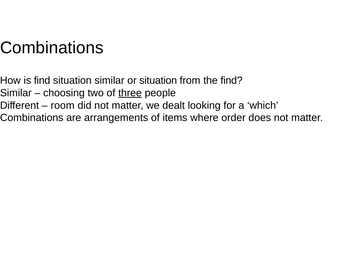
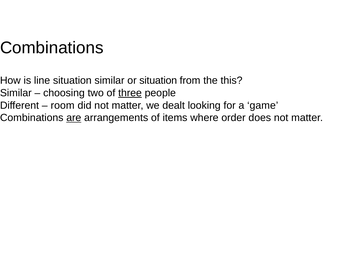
is find: find -> line
the find: find -> this
which: which -> game
are underline: none -> present
